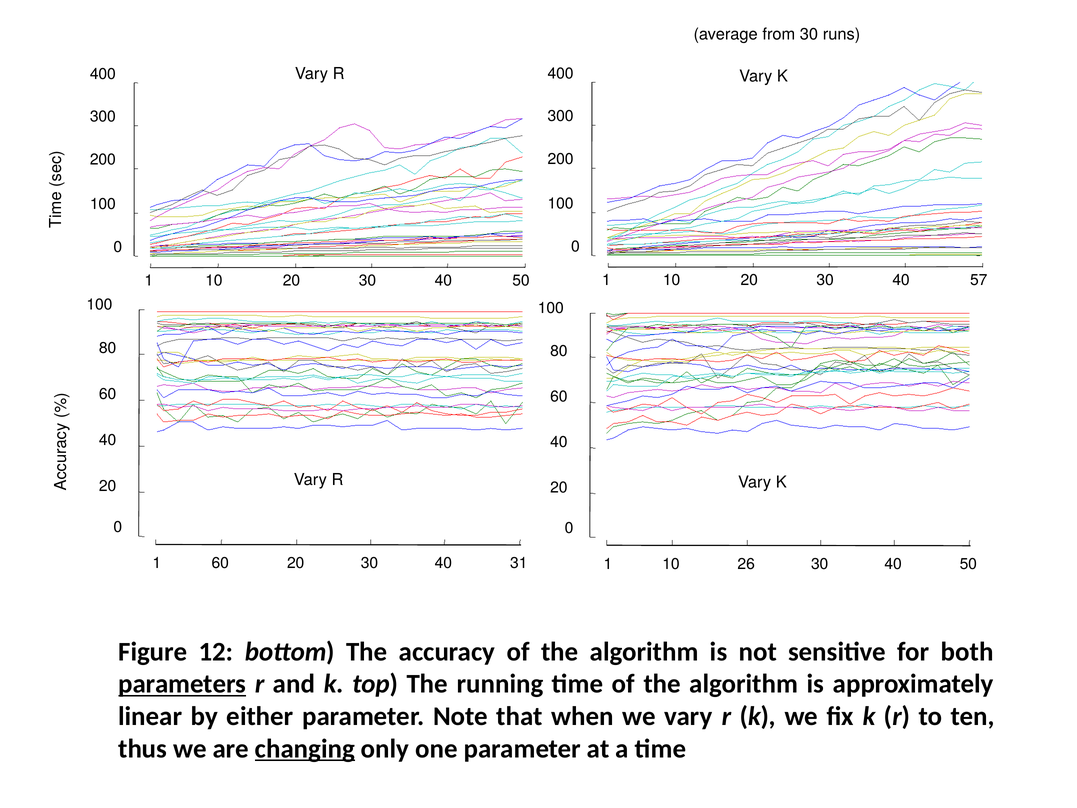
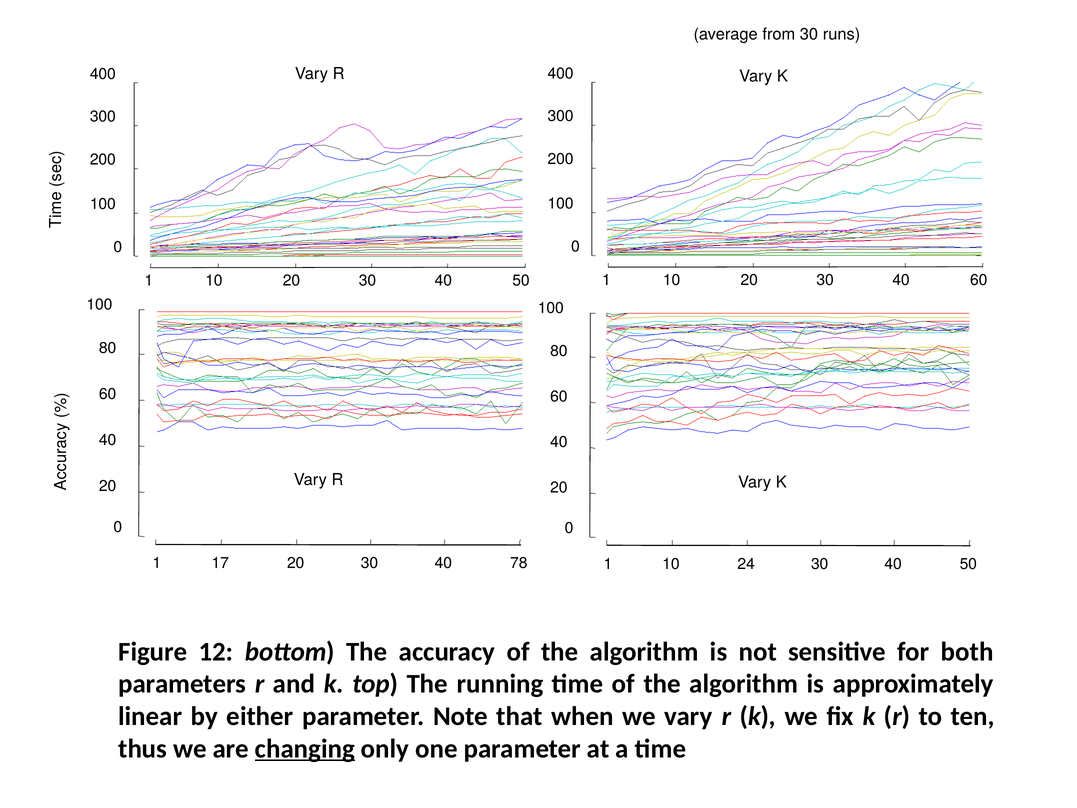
30 40 57: 57 -> 60
1 60: 60 -> 17
31: 31 -> 78
26: 26 -> 24
parameters underline: present -> none
